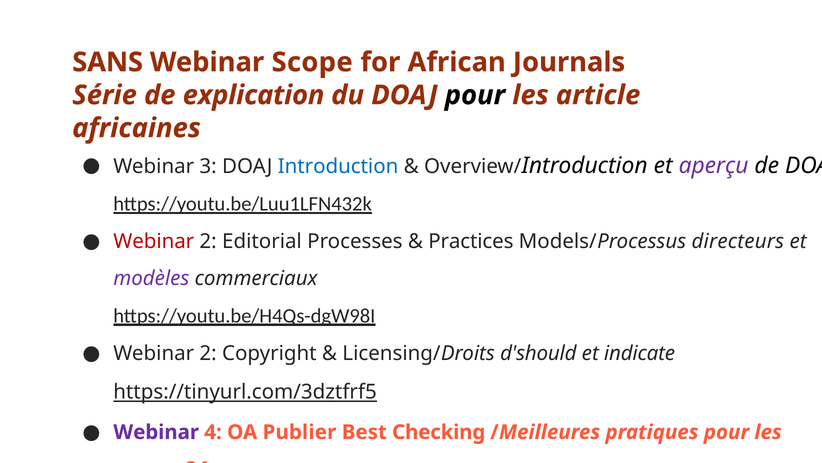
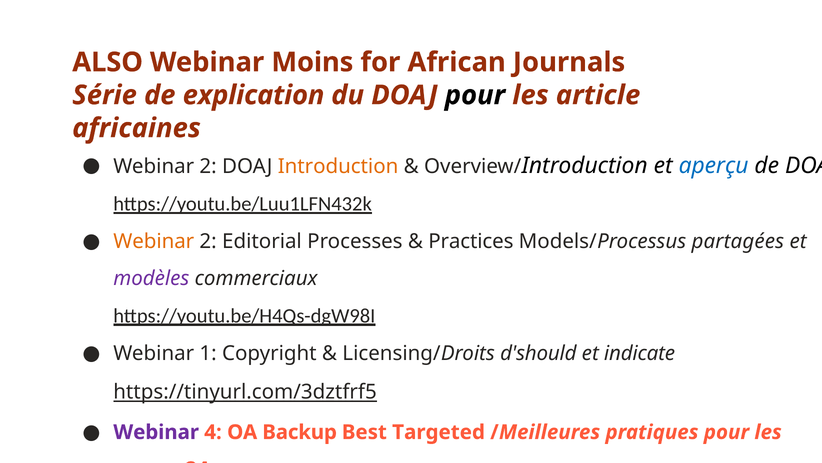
SANS: SANS -> ALSO
Scope: Scope -> Moins
3 at (208, 166): 3 -> 2
Introduction colour: blue -> orange
aperçu colour: purple -> blue
Webinar at (154, 241) colour: red -> orange
directeurs: directeurs -> partagées
2 at (208, 353): 2 -> 1
Publier: Publier -> Backup
Checking: Checking -> Targeted
